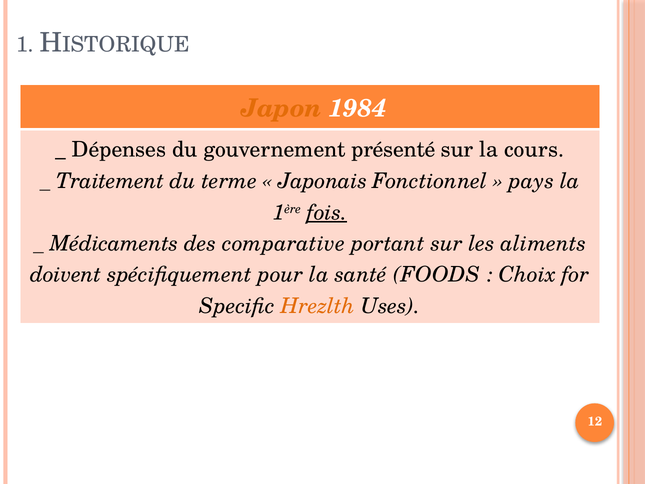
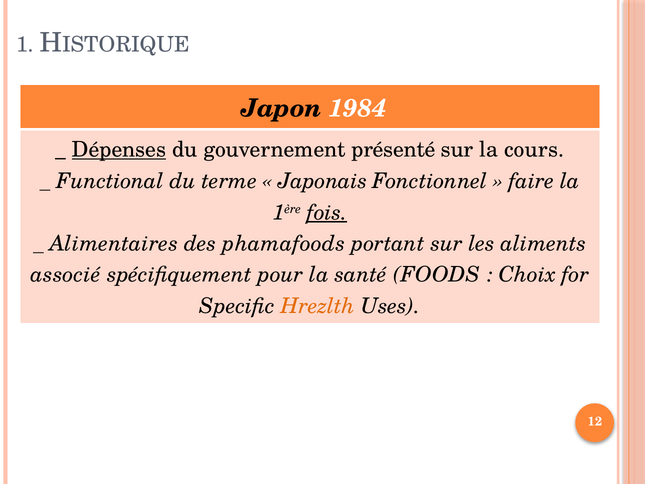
Japon colour: orange -> black
Dépenses underline: none -> present
Traitement: Traitement -> Functional
pays: pays -> faire
Médicaments: Médicaments -> Alimentaires
comparative: comparative -> phamafoods
doivent: doivent -> associé
